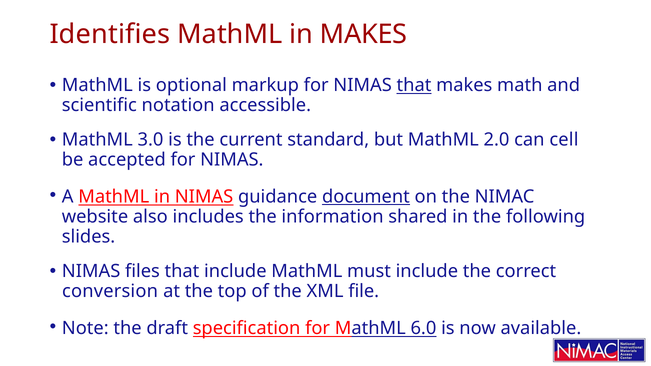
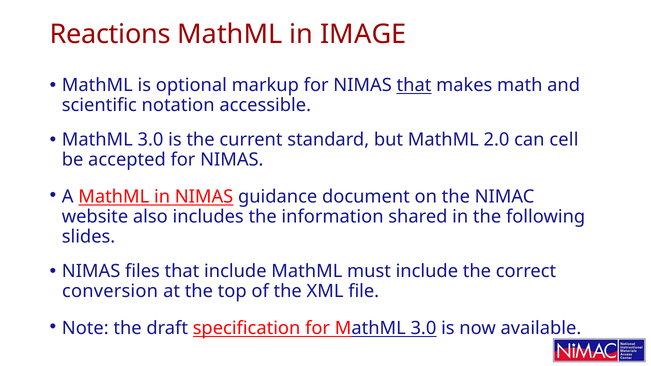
Identifies: Identifies -> Reactions
in MAKES: MAKES -> IMAGE
document underline: present -> none
for MathML 6.0: 6.0 -> 3.0
